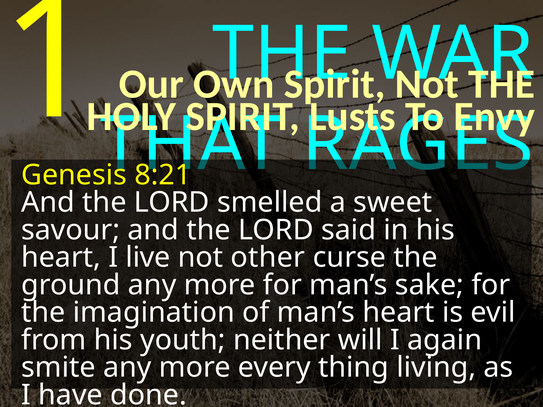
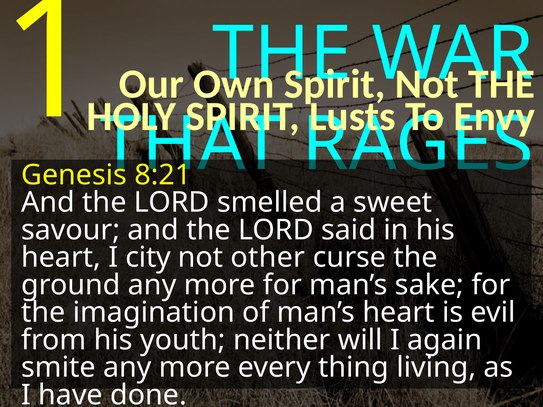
live: live -> city
